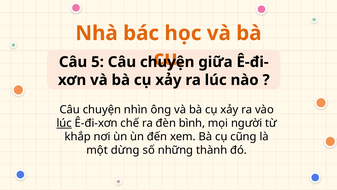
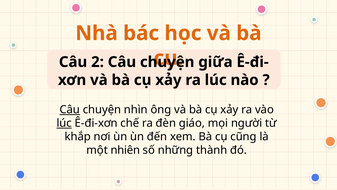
5: 5 -> 2
Câu at (70, 109) underline: none -> present
bình: bình -> giáo
dừng: dừng -> nhiên
